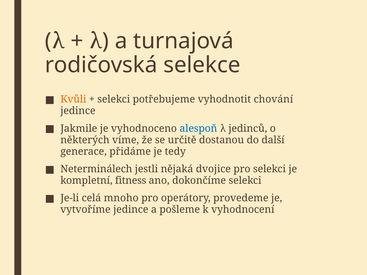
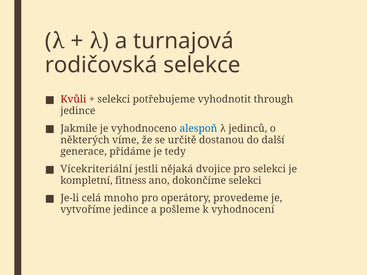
Kvůli colour: orange -> red
chování: chování -> through
Neterminálech: Neterminálech -> Vícekriteriální
